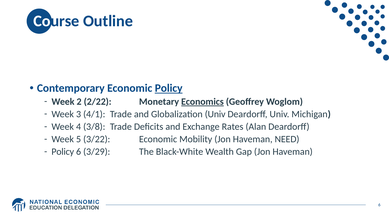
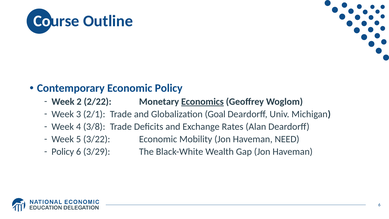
Policy at (169, 88) underline: present -> none
4/1: 4/1 -> 2/1
Globalization Univ: Univ -> Goal
